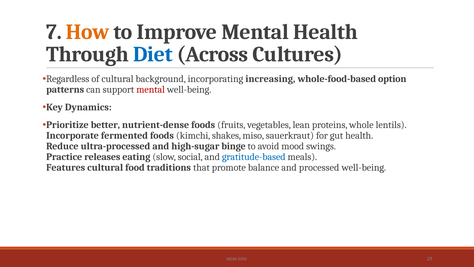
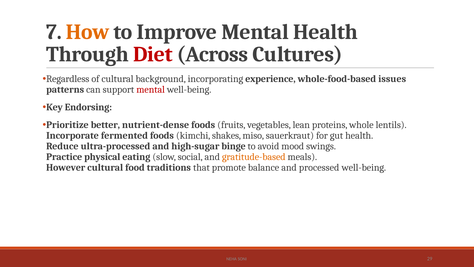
Diet colour: blue -> red
increasing: increasing -> experience
option: option -> issues
Dynamics: Dynamics -> Endorsing
releases: releases -> physical
gratitude-based colour: blue -> orange
Features: Features -> However
